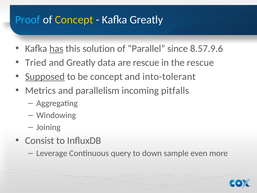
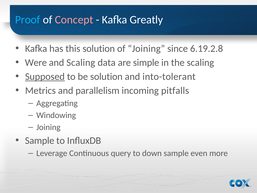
Concept at (74, 20) colour: yellow -> pink
has underline: present -> none
of Parallel: Parallel -> Joining
8.57.9.6: 8.57.9.6 -> 6.19.2.8
Tried: Tried -> Were
and Greatly: Greatly -> Scaling
are rescue: rescue -> simple
the rescue: rescue -> scaling
be concept: concept -> solution
Consist at (40, 140): Consist -> Sample
